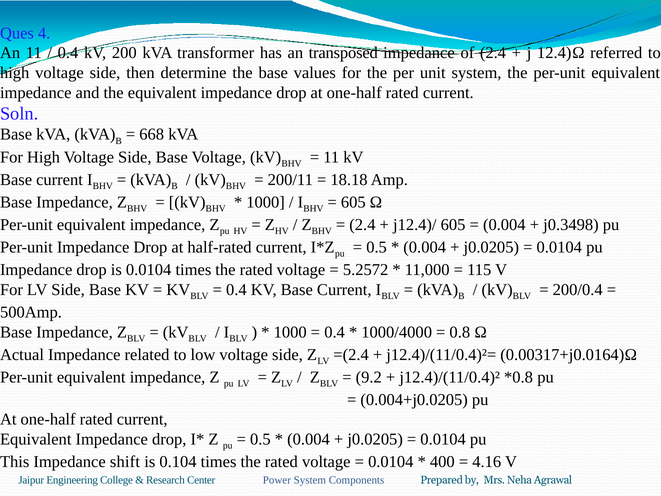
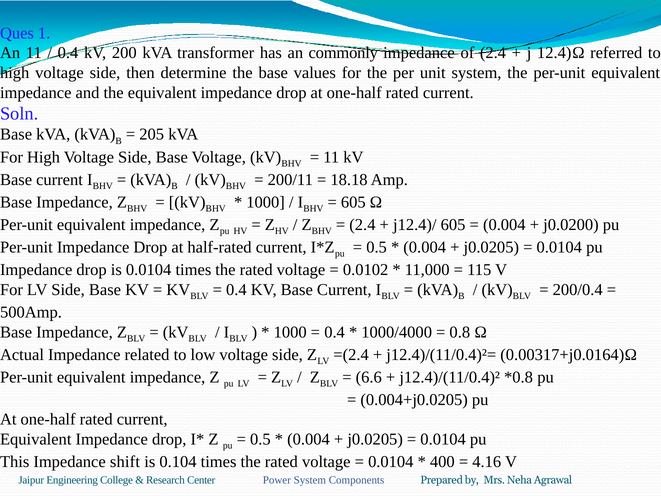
Ques 4: 4 -> 1
transposed: transposed -> commonly
668: 668 -> 205
j0.3498: j0.3498 -> j0.0200
5.2572: 5.2572 -> 0.0102
9.2: 9.2 -> 6.6
